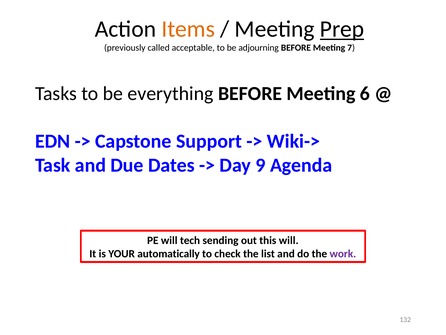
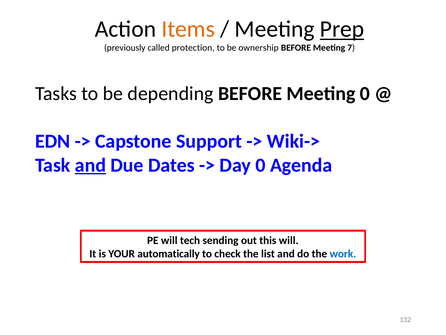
acceptable: acceptable -> protection
adjourning: adjourning -> ownership
everything: everything -> depending
Meeting 6: 6 -> 0
and at (90, 165) underline: none -> present
Day 9: 9 -> 0
work colour: purple -> blue
